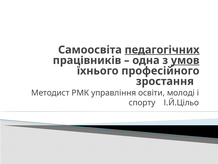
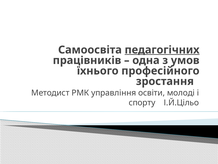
умов underline: present -> none
